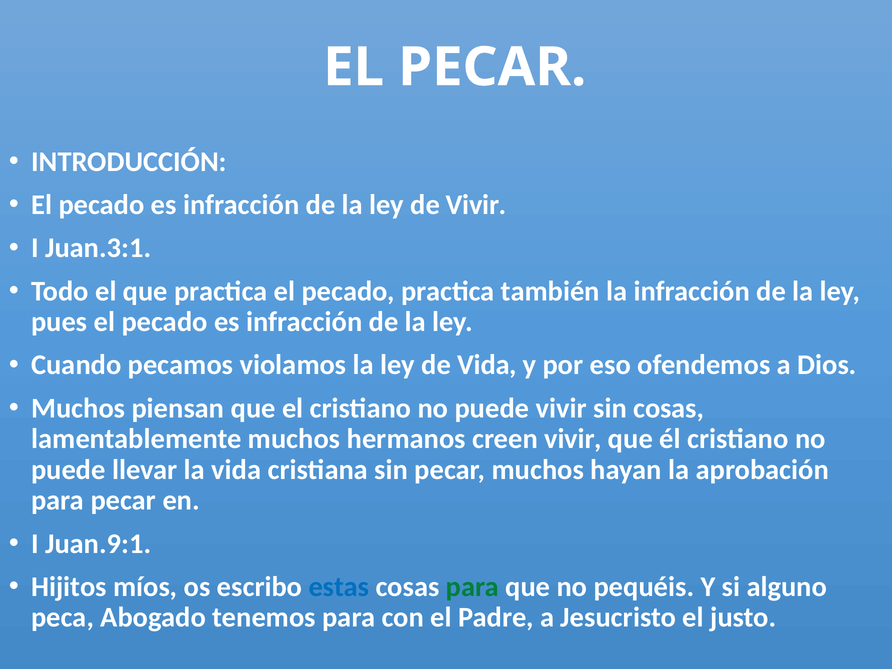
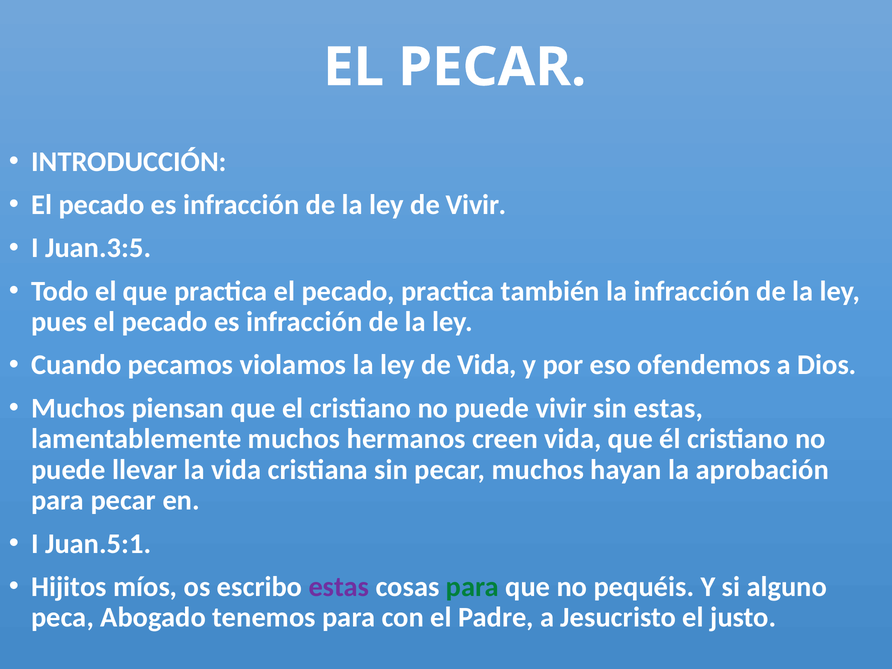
Juan.3:1: Juan.3:1 -> Juan.3:5
sin cosas: cosas -> estas
creen vivir: vivir -> vida
Juan.9:1: Juan.9:1 -> Juan.5:1
estas at (339, 587) colour: blue -> purple
